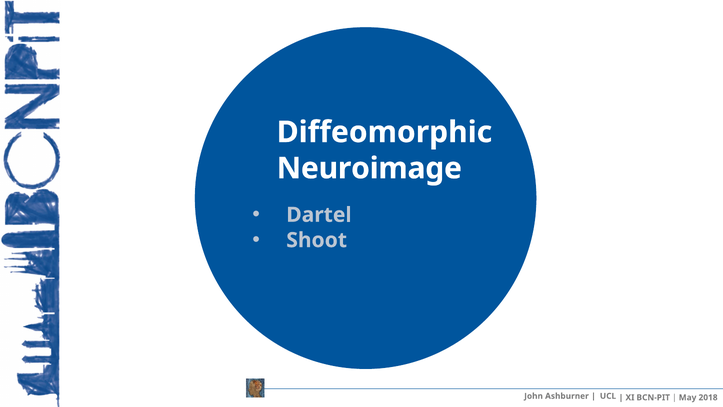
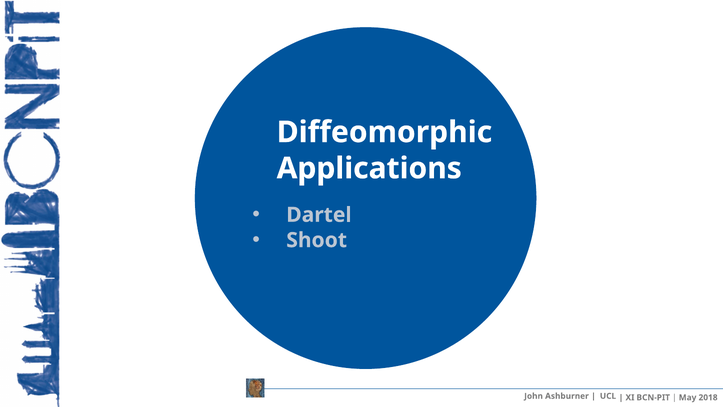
Neuroimage: Neuroimage -> Applications
